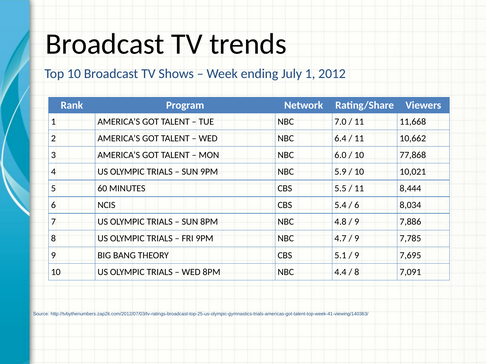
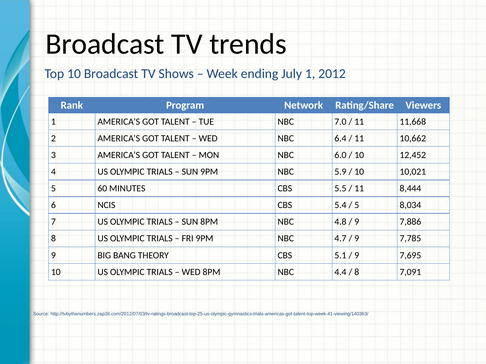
77,868: 77,868 -> 12,452
6 at (357, 205): 6 -> 5
